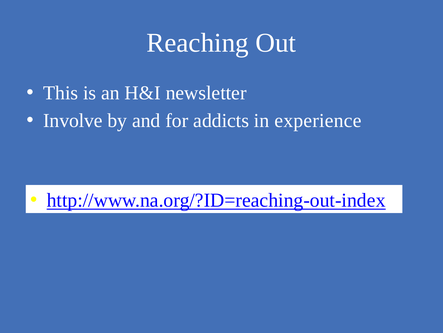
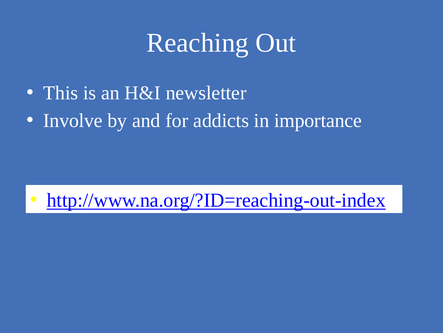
experience: experience -> importance
